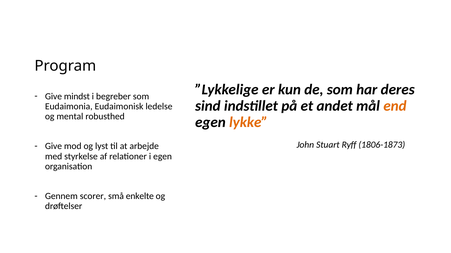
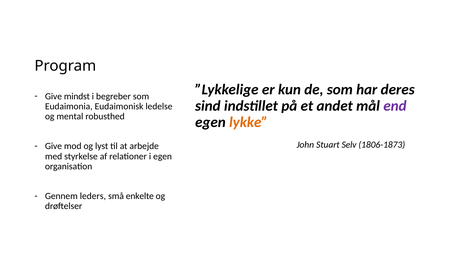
end colour: orange -> purple
Ryff: Ryff -> Selv
scorer: scorer -> leders
